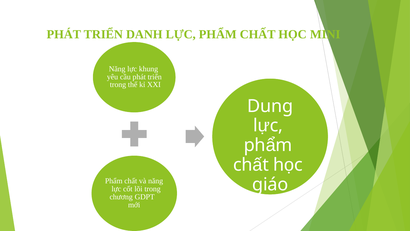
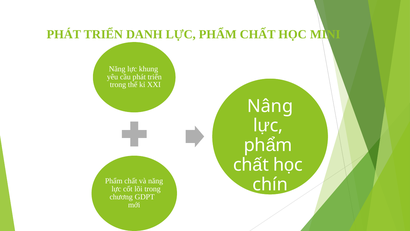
Dung: Dung -> Nâng
giáo: giáo -> chín
